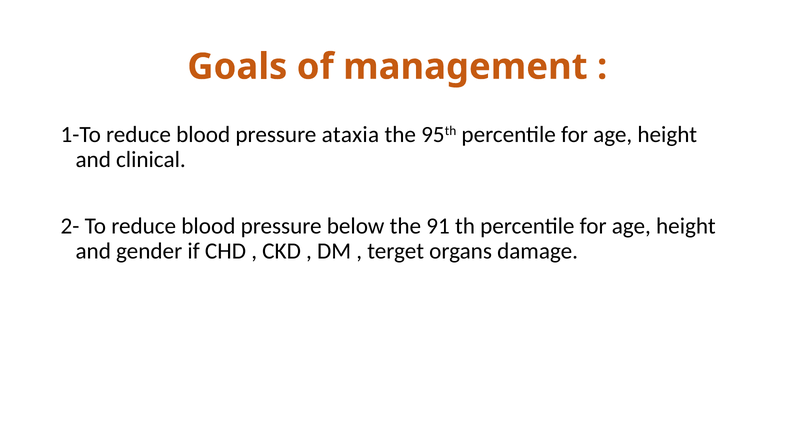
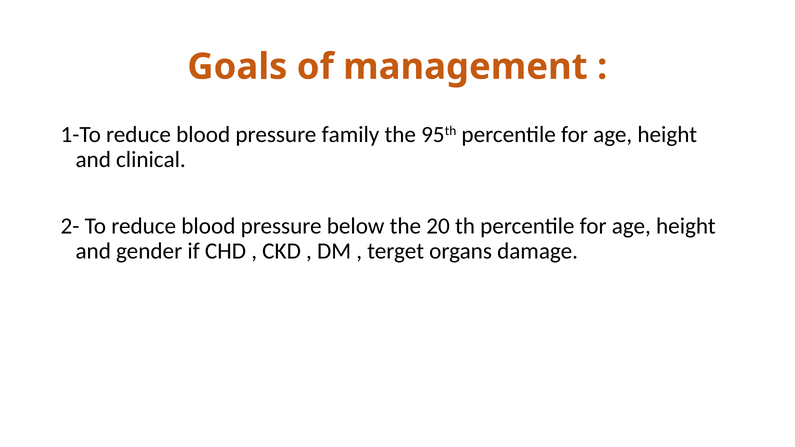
ataxia: ataxia -> family
91: 91 -> 20
